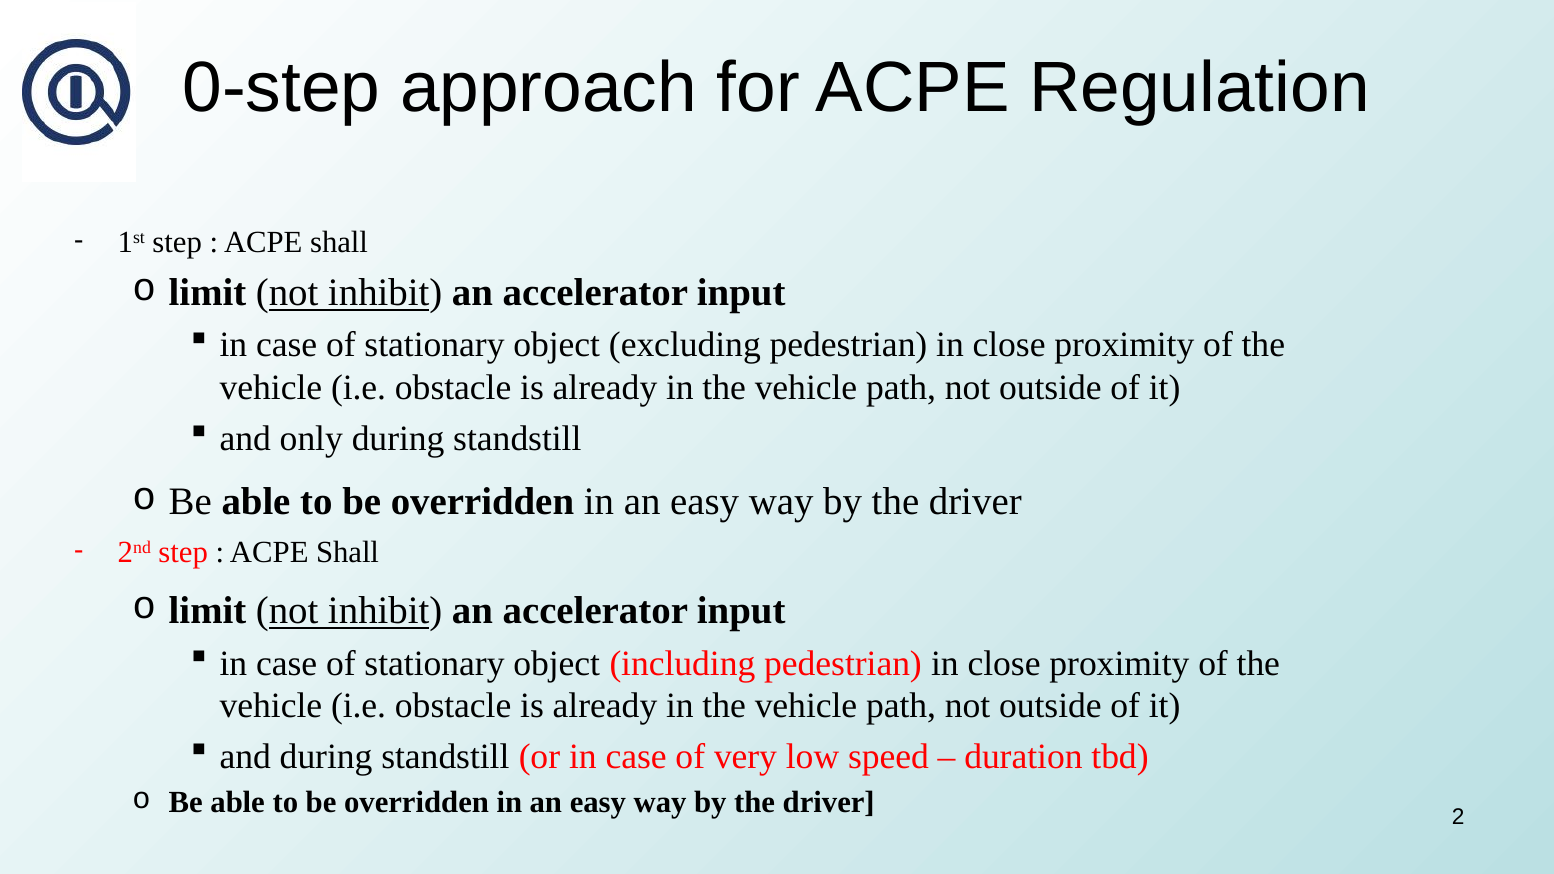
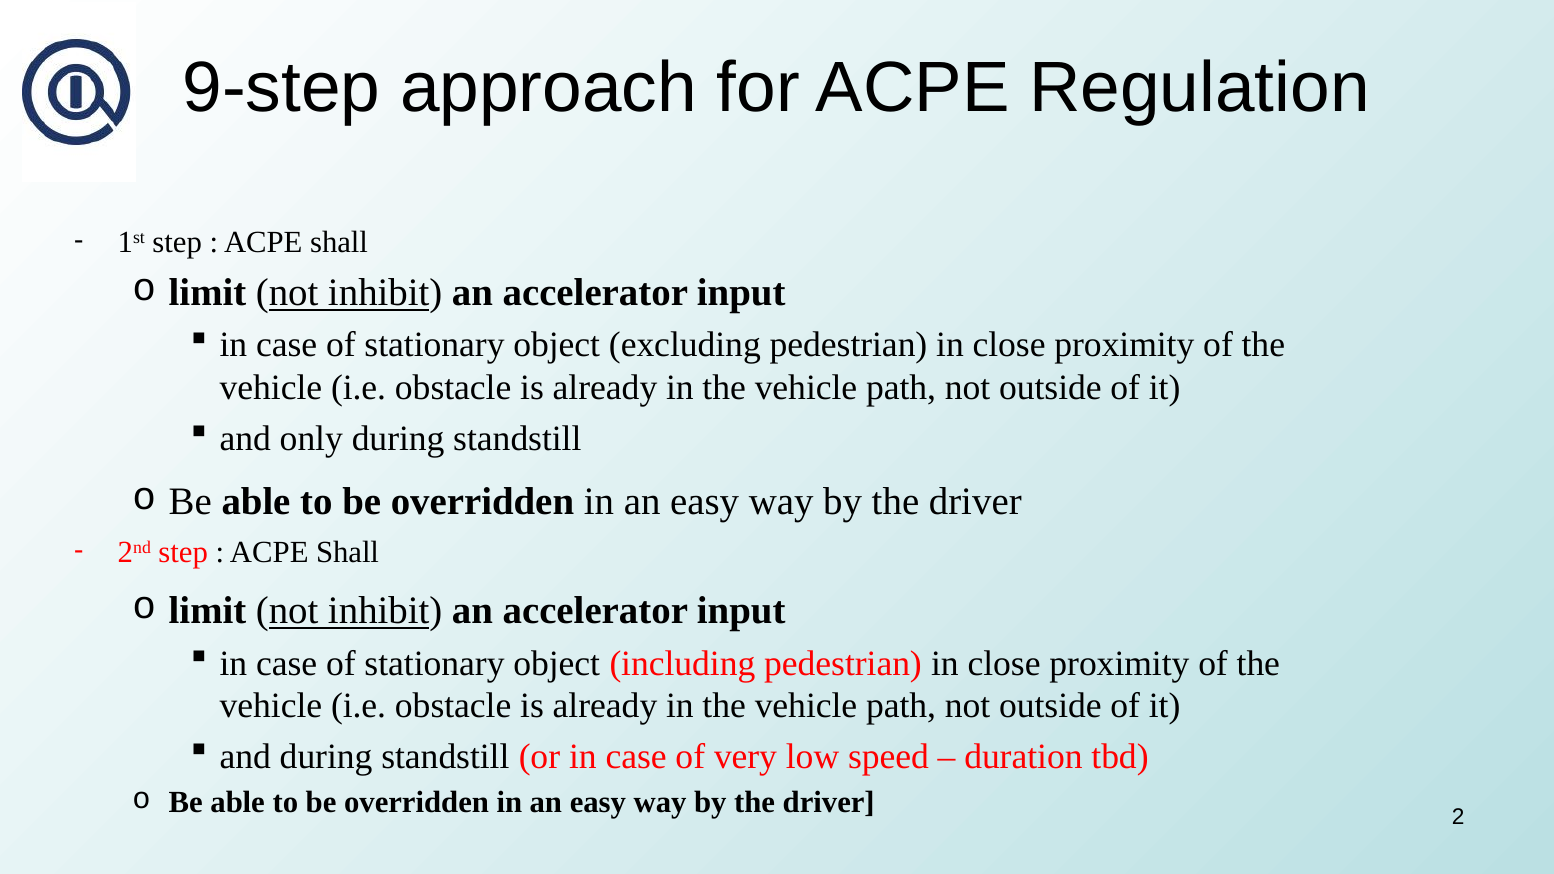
0-step: 0-step -> 9-step
